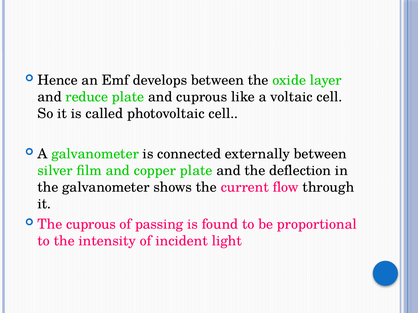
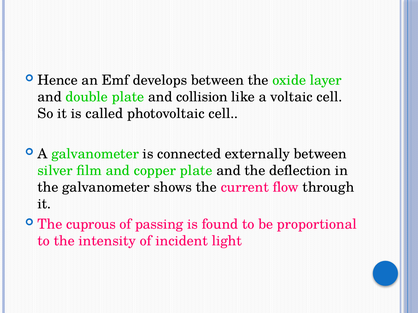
reduce: reduce -> double
and cuprous: cuprous -> collision
